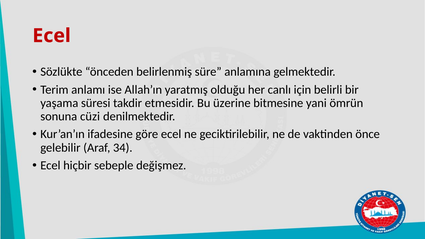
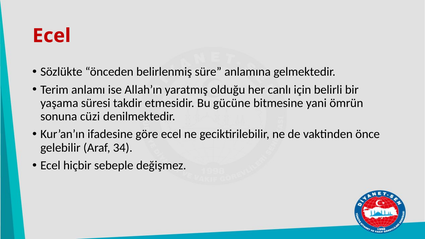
üzerine: üzerine -> gücüne
